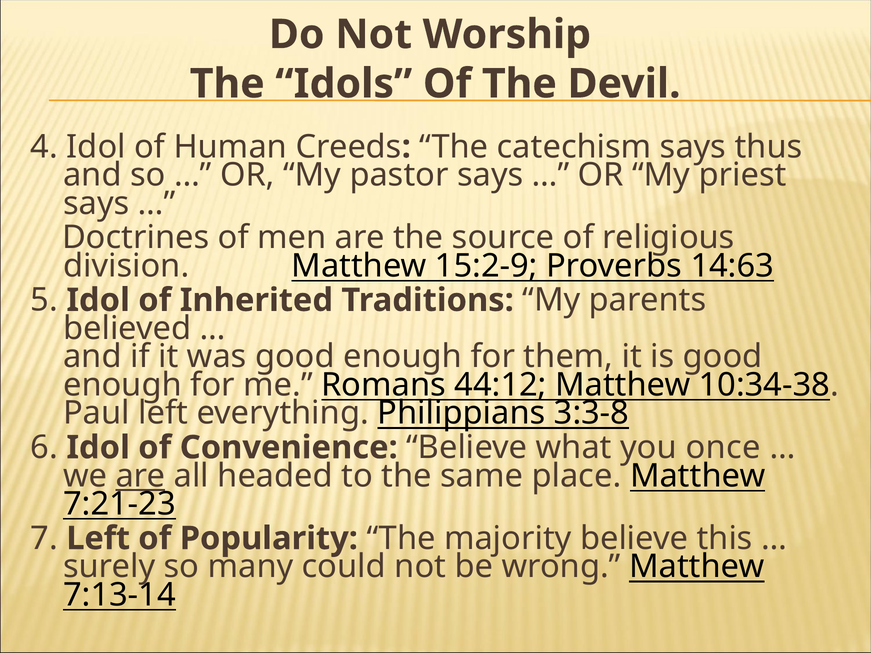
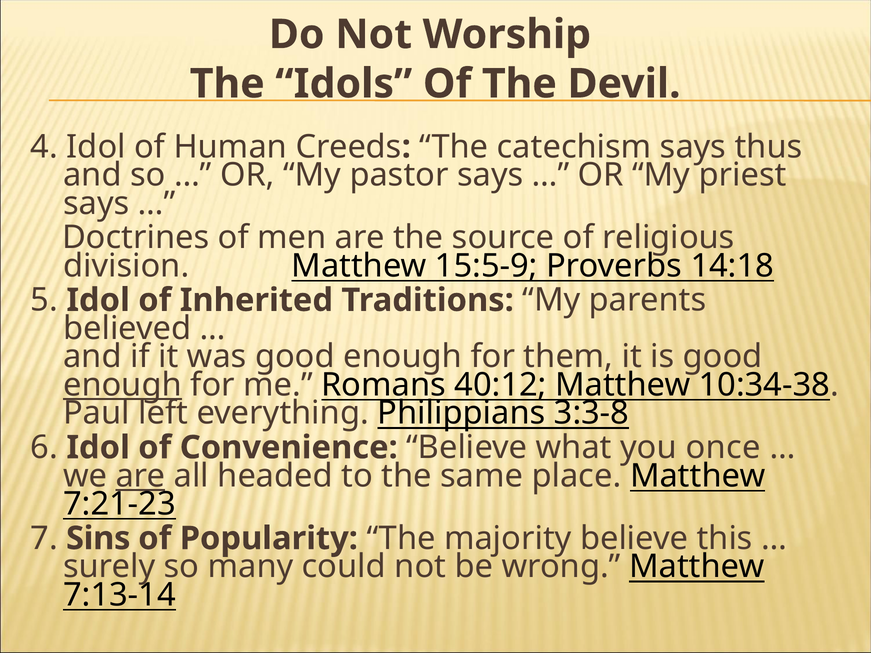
15:2-9: 15:2-9 -> 15:5-9
14:63: 14:63 -> 14:18
enough at (123, 385) underline: none -> present
44:12: 44:12 -> 40:12
7 Left: Left -> Sins
